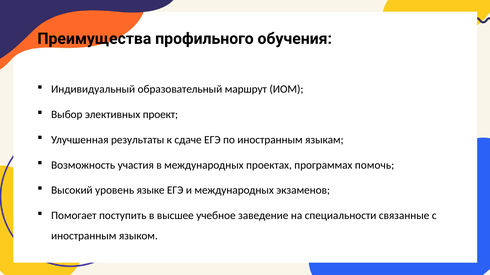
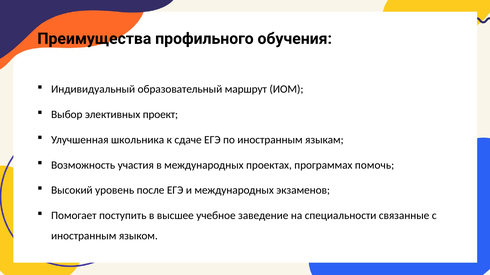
результаты: результаты -> школьника
языке: языке -> после
